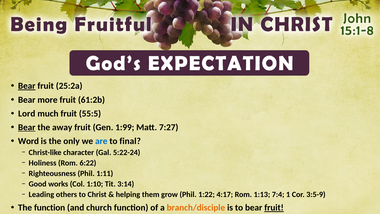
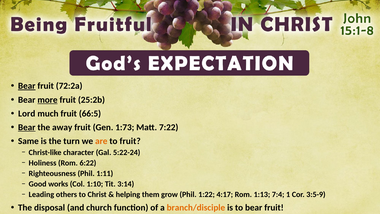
25:2a: 25:2a -> 72:2a
more underline: none -> present
61:2b: 61:2b -> 25:2b
55:5: 55:5 -> 66:5
1:99: 1:99 -> 1:73
7:27: 7:27 -> 7:22
Word: Word -> Same
only: only -> turn
are colour: blue -> orange
to final: final -> fruit
The function: function -> disposal
fruit at (274, 207) underline: present -> none
